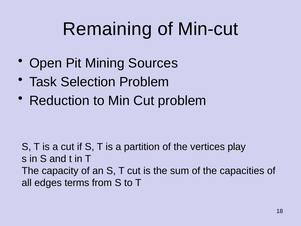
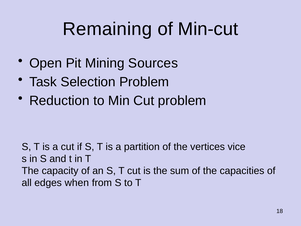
play: play -> vice
terms: terms -> when
